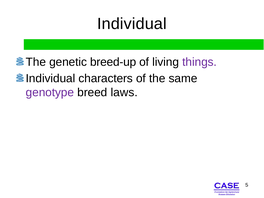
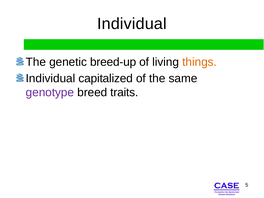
things colour: purple -> orange
characters: characters -> capitalized
laws: laws -> traits
